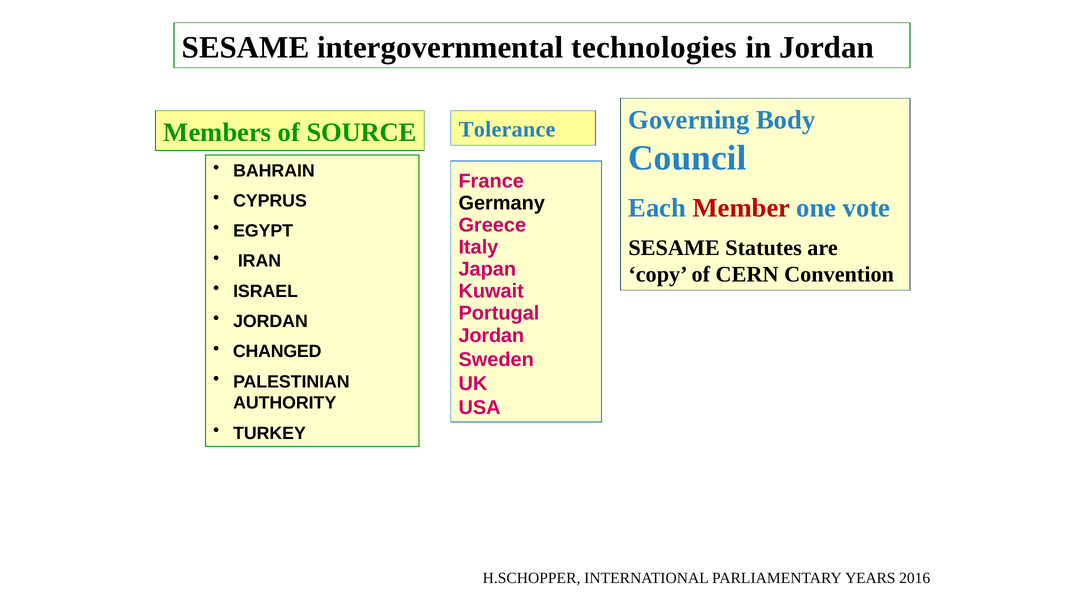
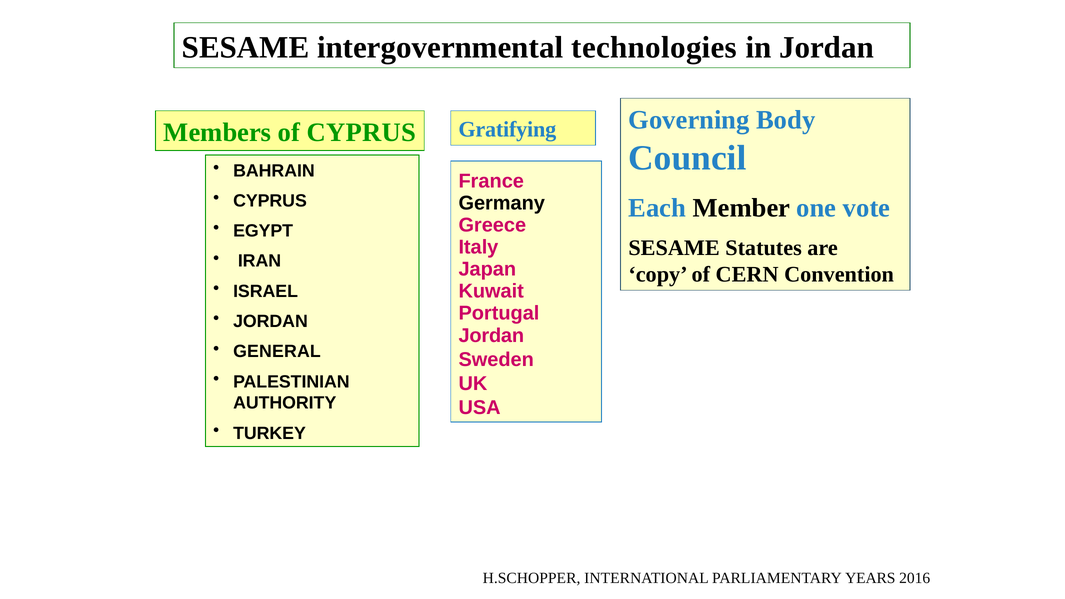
Tolerance: Tolerance -> Gratifying
of SOURCE: SOURCE -> CYPRUS
Member colour: red -> black
CHANGED: CHANGED -> GENERAL
